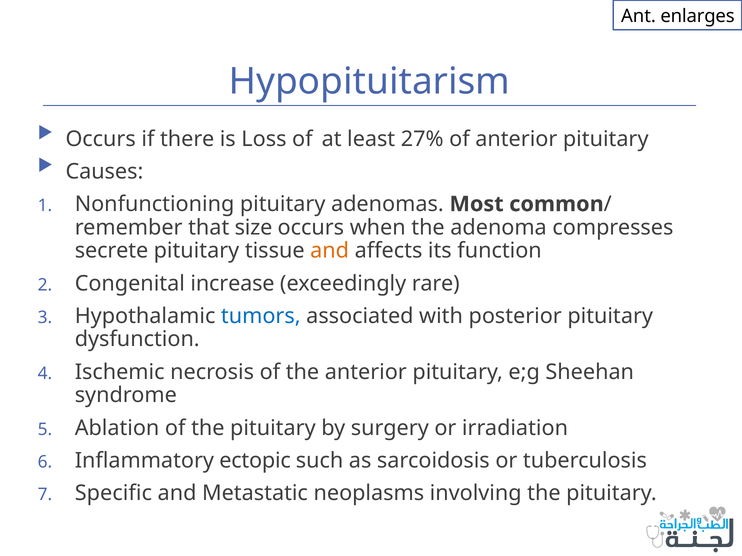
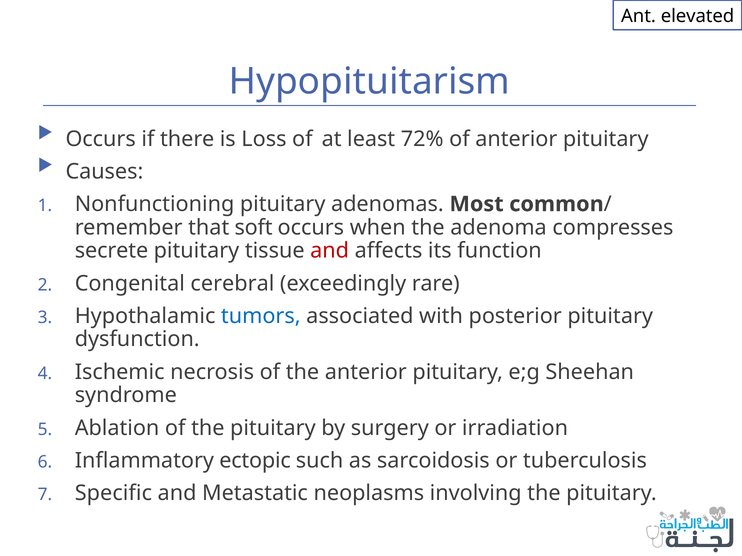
enlarges: enlarges -> elevated
27%: 27% -> 72%
size: size -> soft
and at (330, 251) colour: orange -> red
increase: increase -> cerebral
